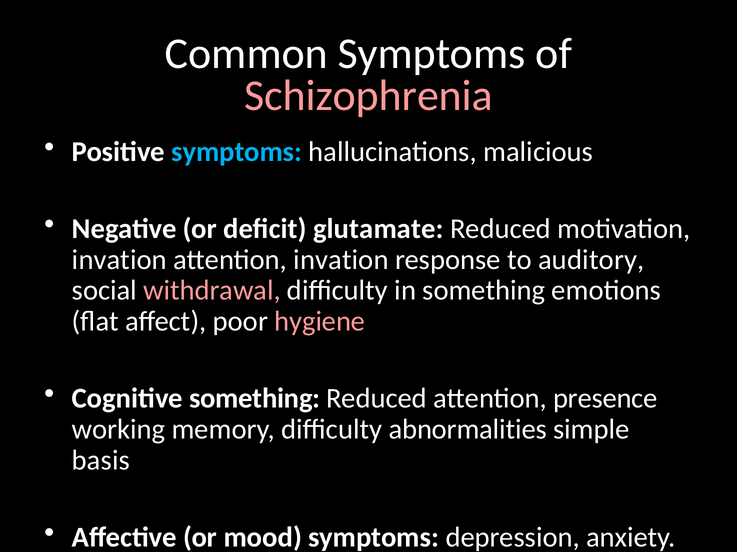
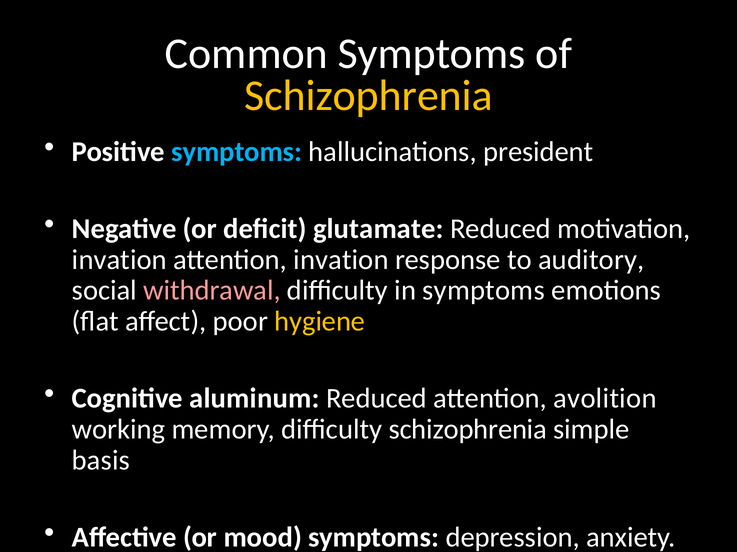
Schizophrenia at (369, 96) colour: pink -> yellow
malicious: malicious -> president
in something: something -> symptoms
hygiene colour: pink -> yellow
Cognitive something: something -> aluminum
presence: presence -> avolition
difficulty abnormalities: abnormalities -> schizophrenia
